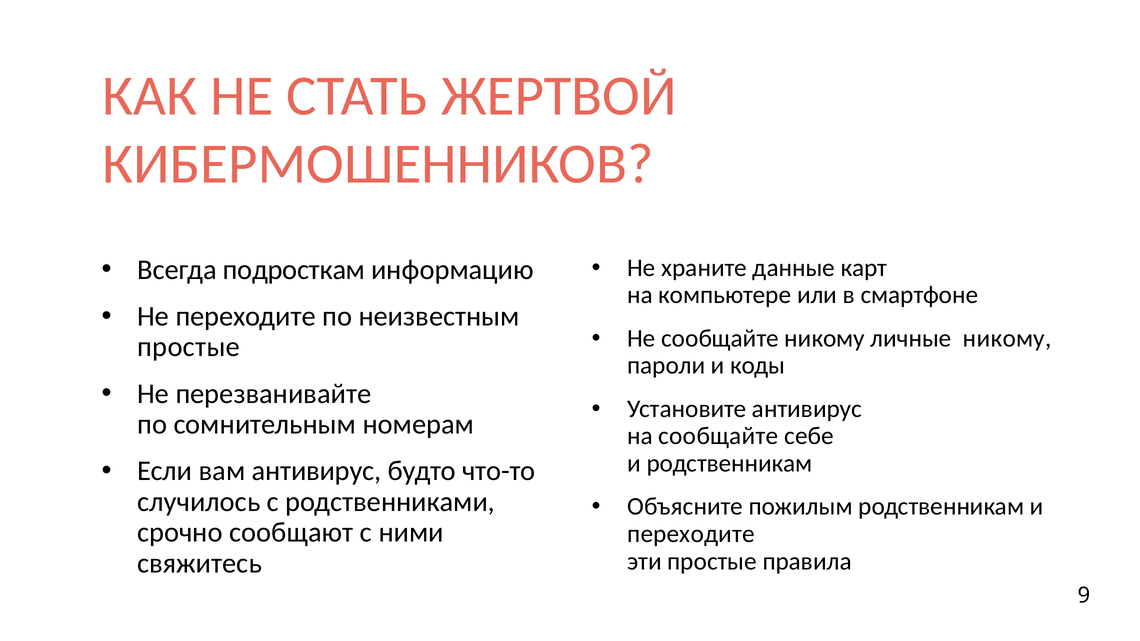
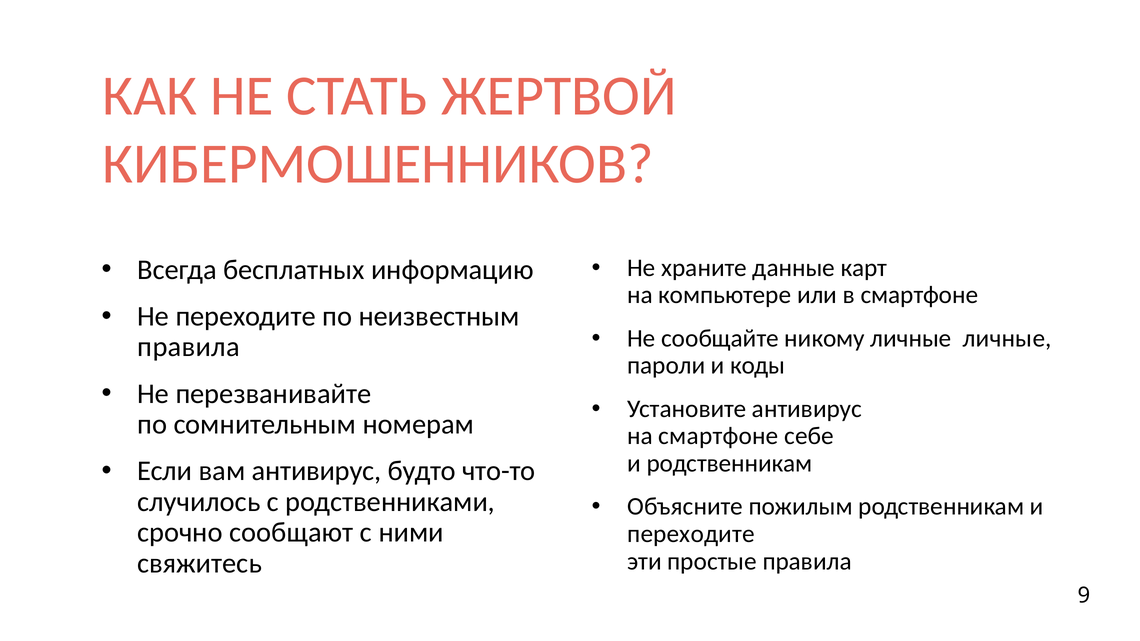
подросткам: подросткам -> бесплатных
личные никому: никому -> личные
простые at (189, 347): простые -> правила
на сообщайте: сообщайте -> смартфоне
